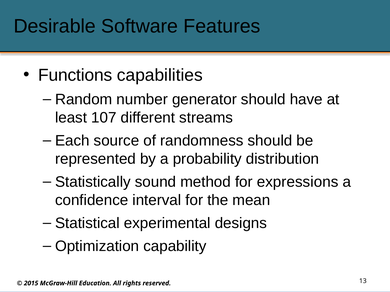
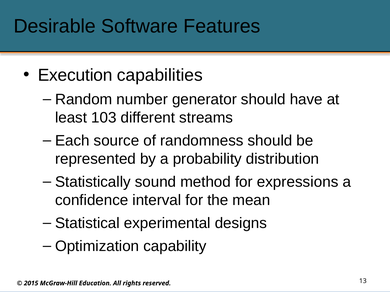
Functions: Functions -> Execution
107: 107 -> 103
